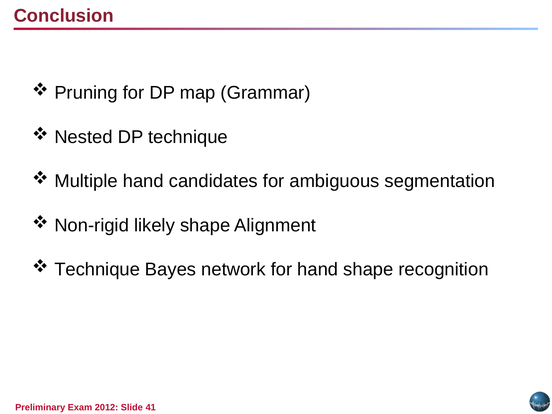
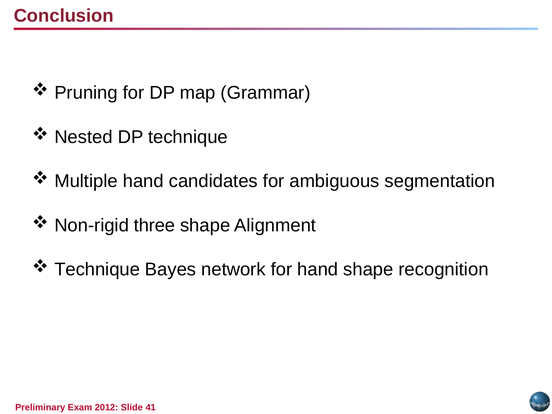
likely: likely -> three
